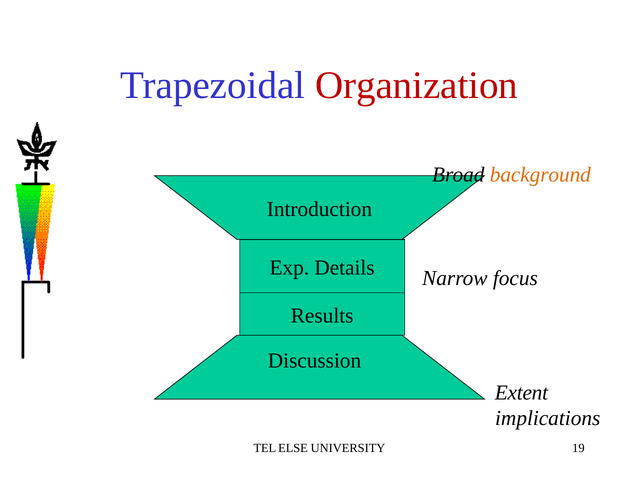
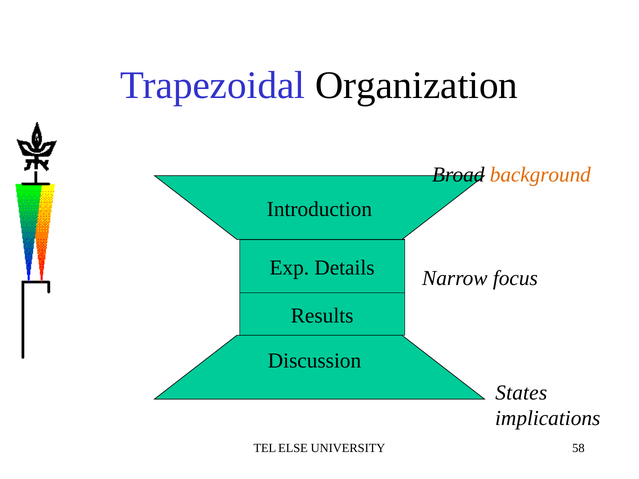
Organization colour: red -> black
Extent: Extent -> States
19: 19 -> 58
